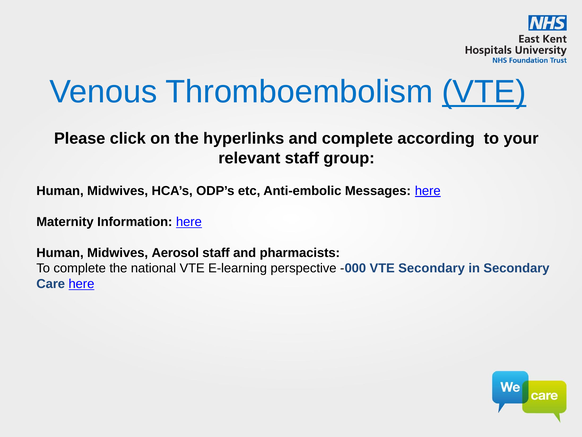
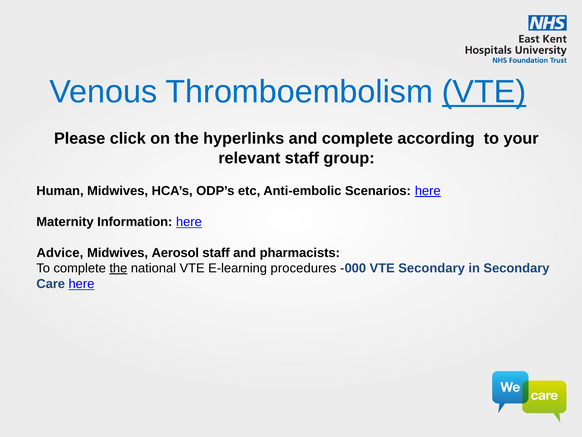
Messages: Messages -> Scenarios
Human at (60, 253): Human -> Advice
the at (118, 268) underline: none -> present
perspective: perspective -> procedures
